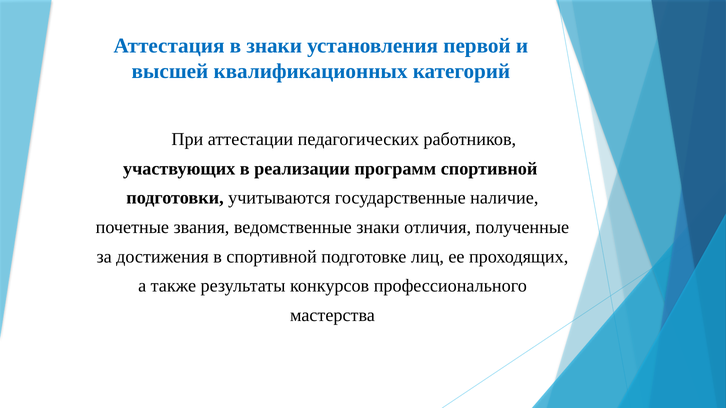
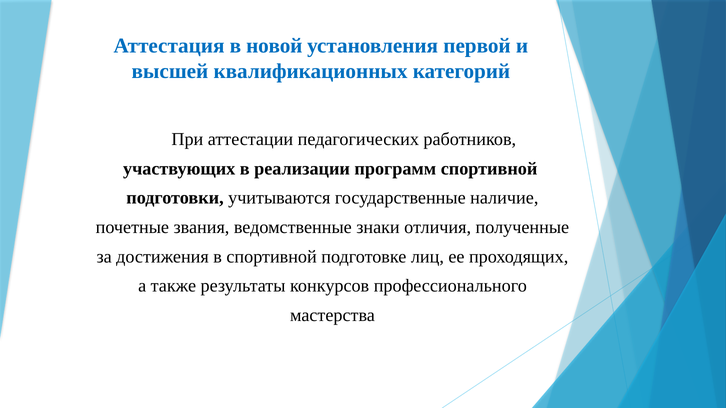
в знаки: знаки -> новой
